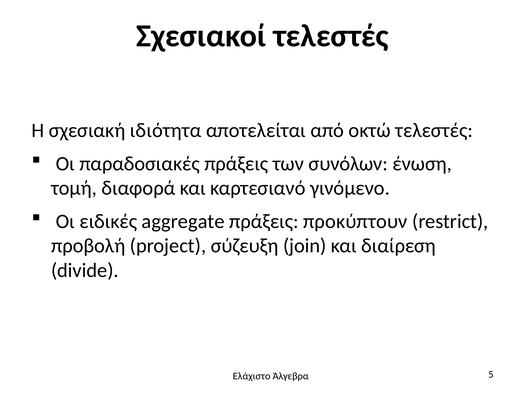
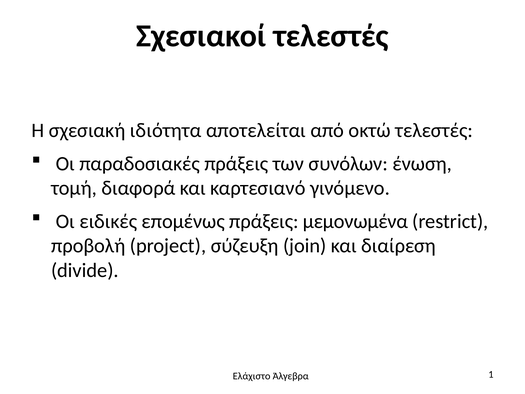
aggregate: aggregate -> επομένως
προκύπτουν: προκύπτουν -> μεμονωμένα
5: 5 -> 1
